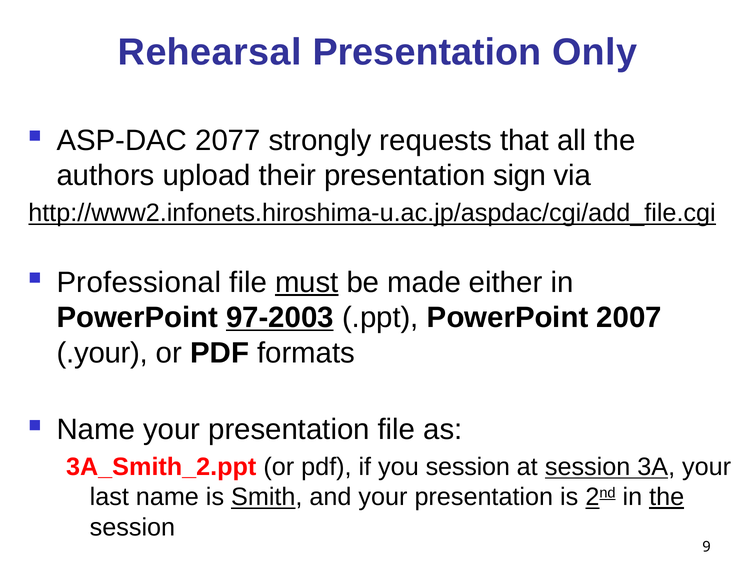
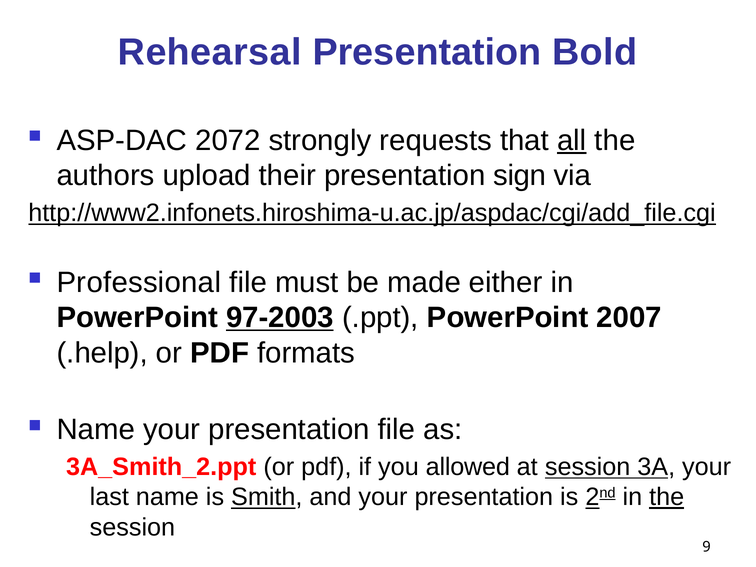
Only: Only -> Bold
2077: 2077 -> 2072
all underline: none -> present
must underline: present -> none
.your: .your -> .help
you session: session -> allowed
